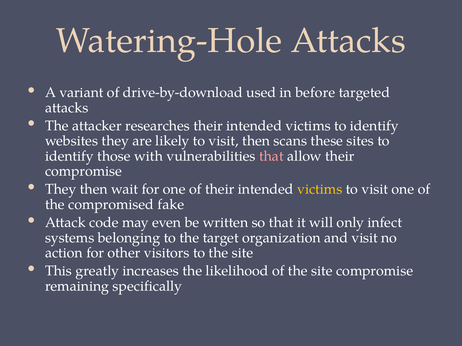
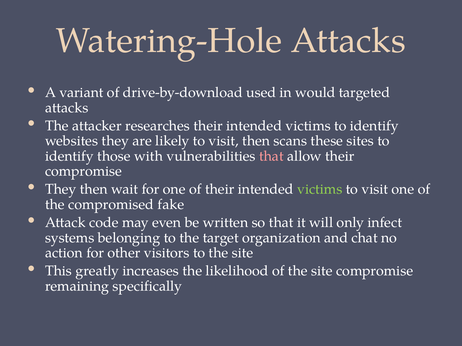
before: before -> would
victims at (320, 190) colour: yellow -> light green
and visit: visit -> chat
